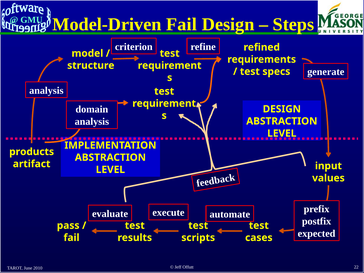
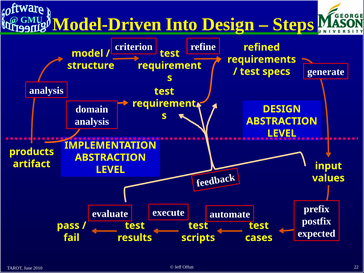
Model-Driven Fail: Fail -> Into
